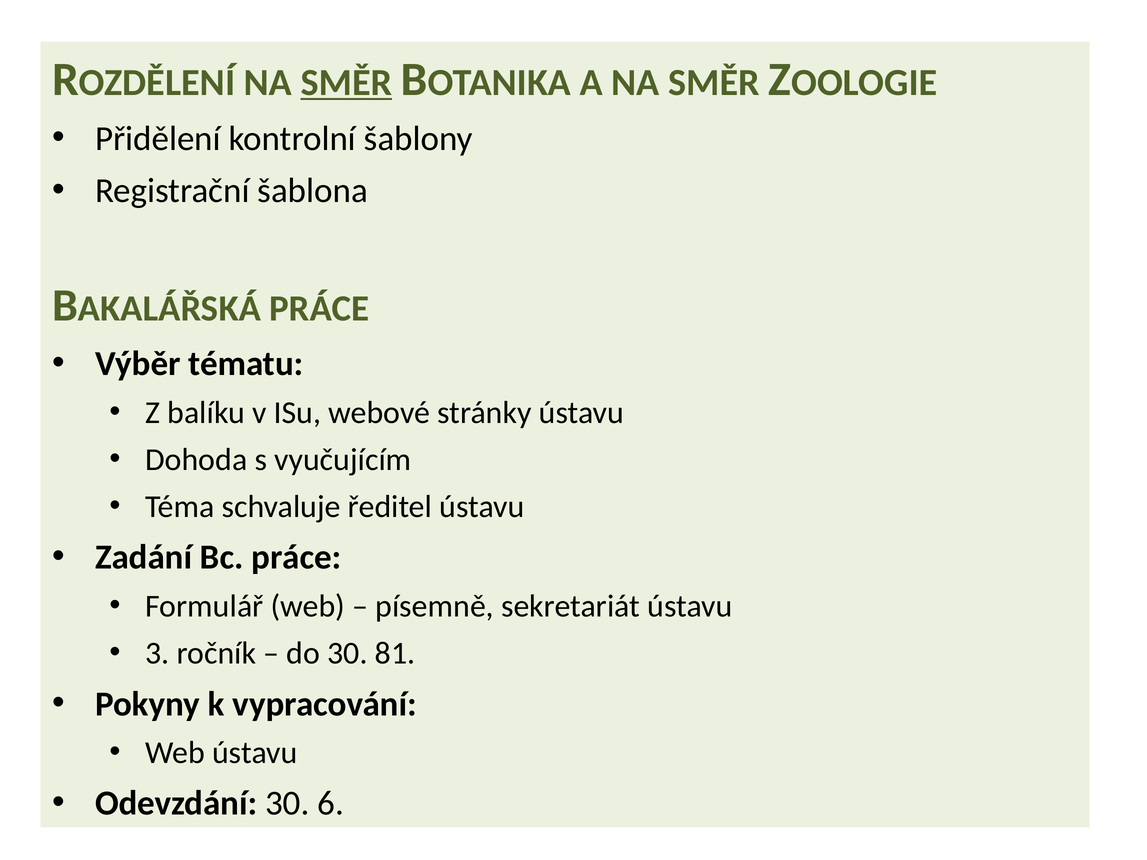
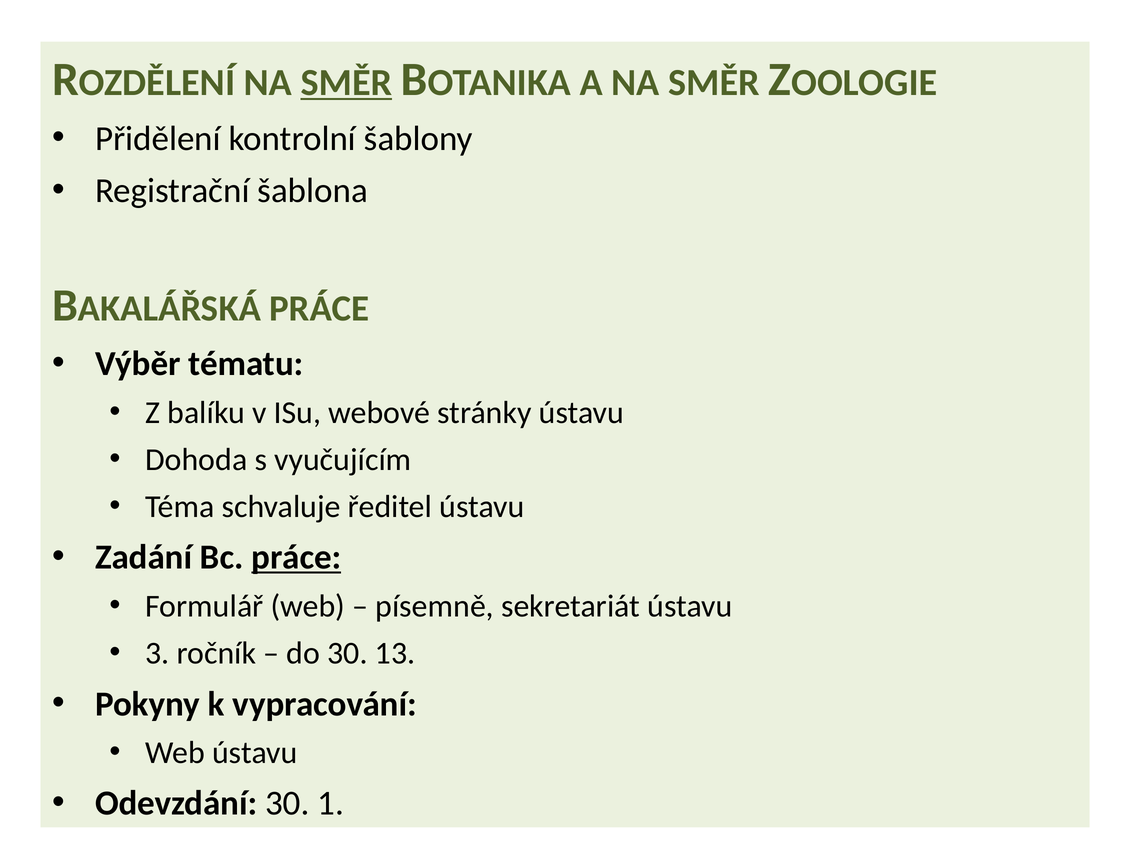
práce at (296, 558) underline: none -> present
81: 81 -> 13
6: 6 -> 1
